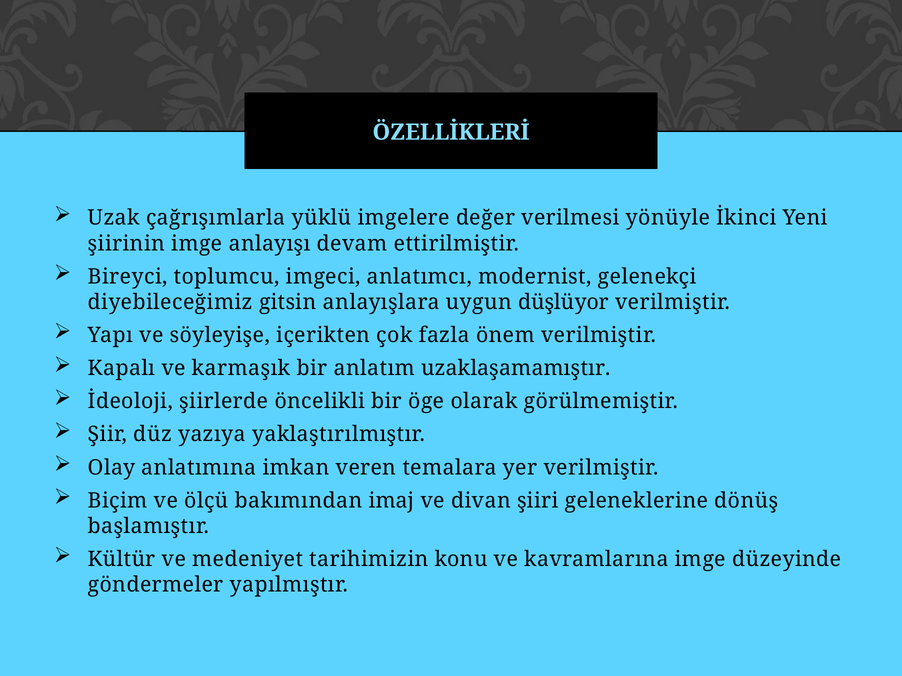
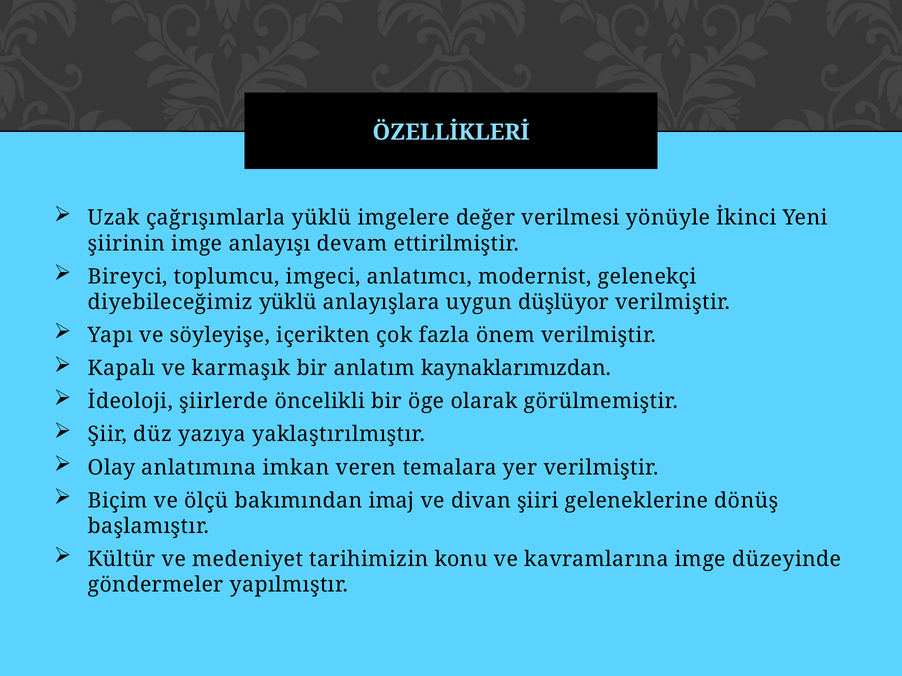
diyebileceğimiz gitsin: gitsin -> yüklü
uzaklaşamamıştır: uzaklaşamamıştır -> kaynaklarımızdan
